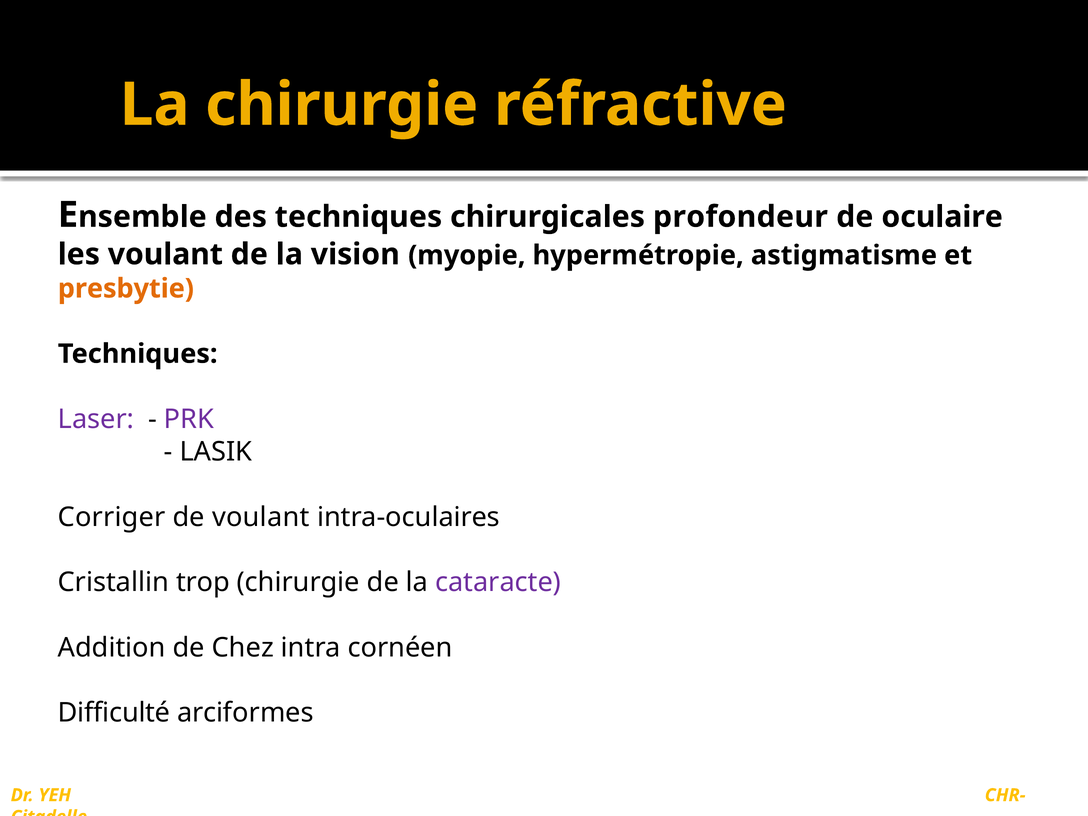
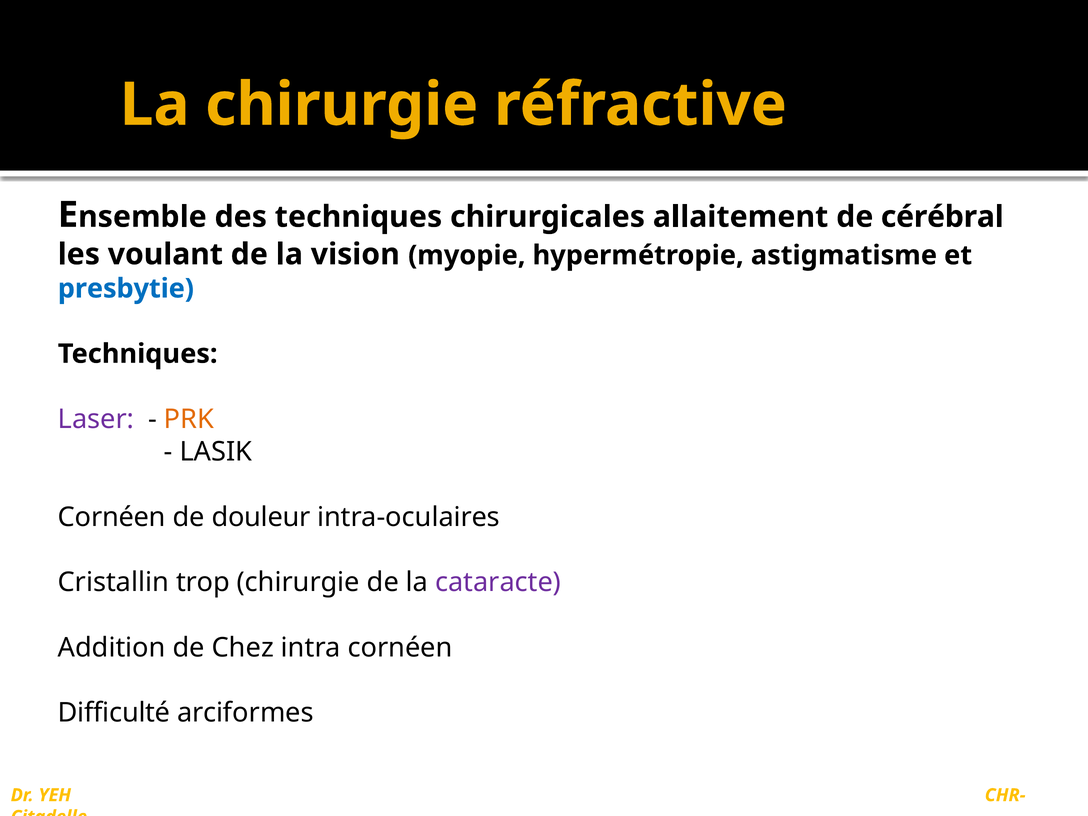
profondeur: profondeur -> allaitement
oculaire: oculaire -> cérébral
presbytie colour: orange -> blue
PRK colour: purple -> orange
Corriger at (112, 517): Corriger -> Cornéen
de voulant: voulant -> douleur
